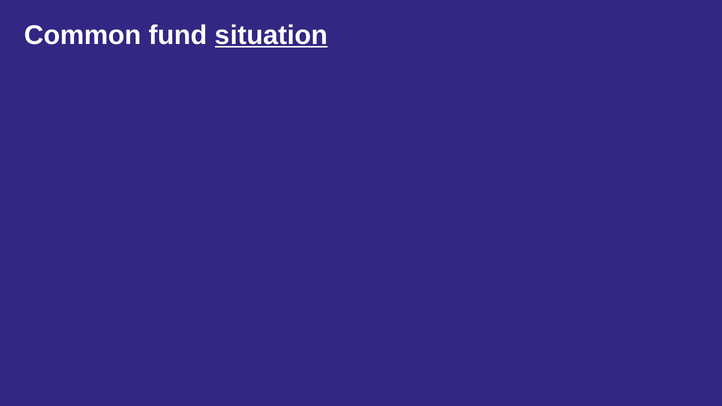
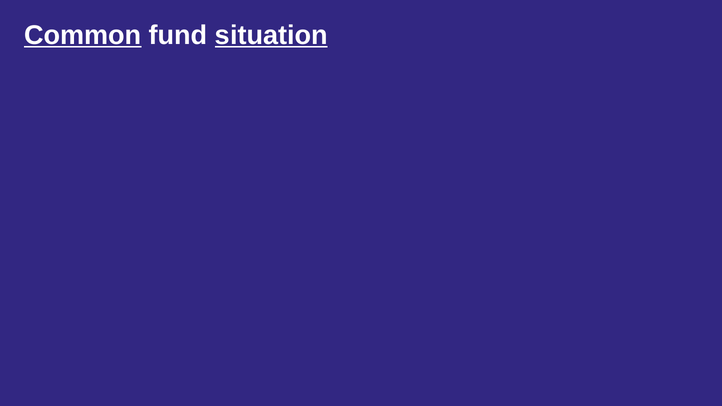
Common underline: none -> present
